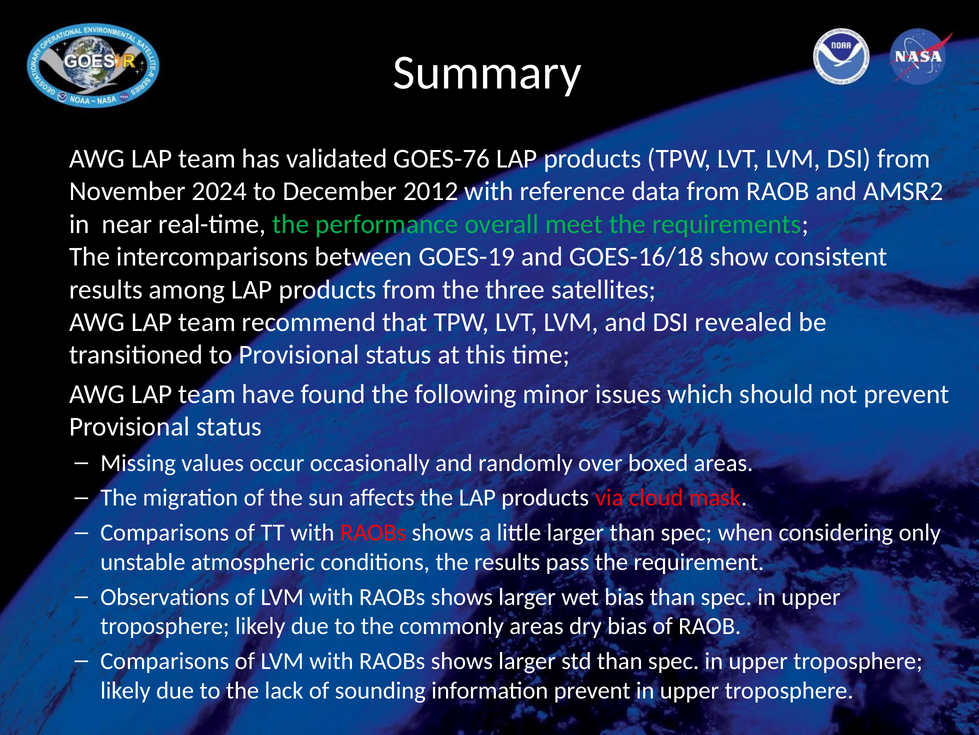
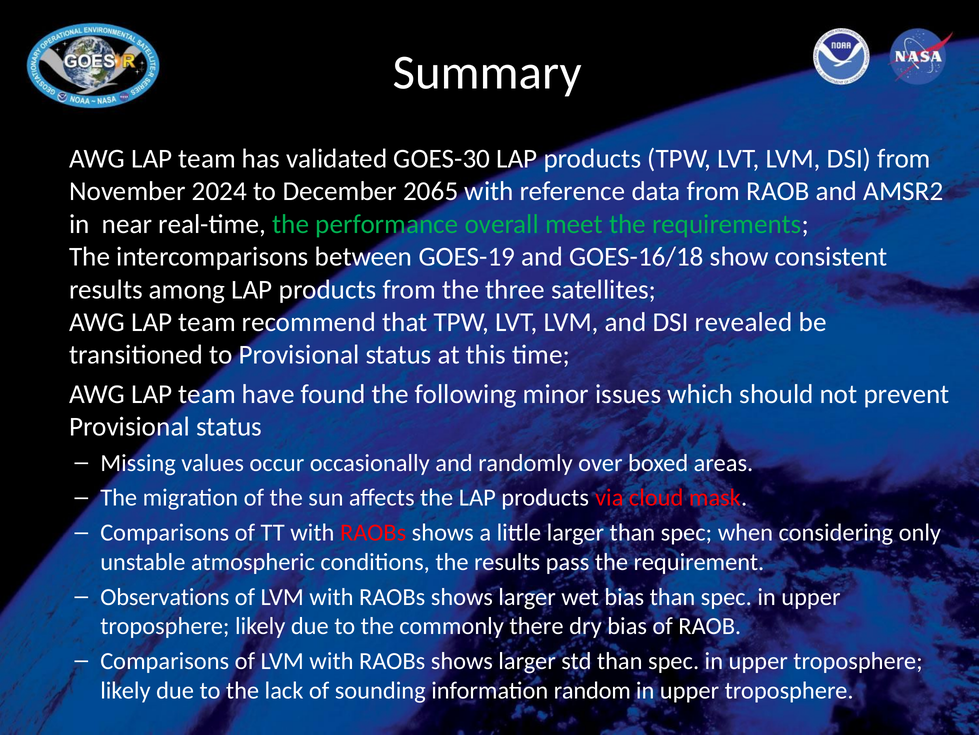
GOES-76: GOES-76 -> GOES-30
2012: 2012 -> 2065
commonly areas: areas -> there
information prevent: prevent -> random
